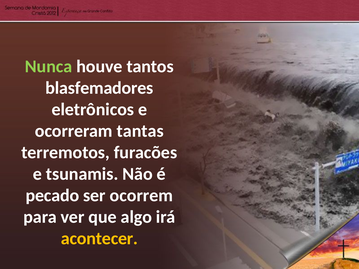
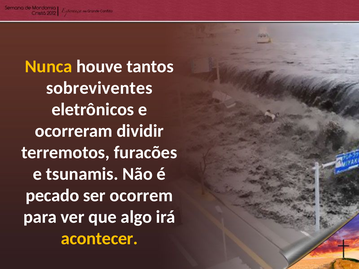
Nunca colour: light green -> yellow
blasfemadores: blasfemadores -> sobreviventes
tantas: tantas -> dividir
